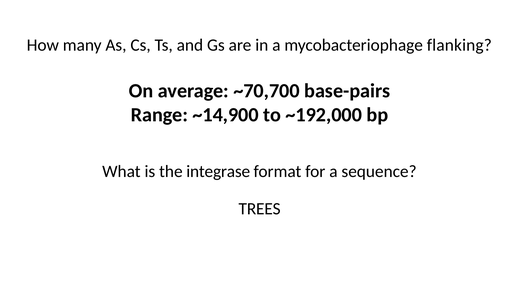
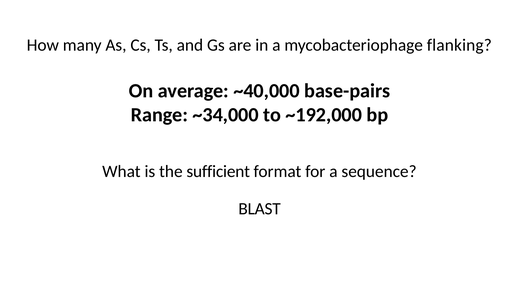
~70,700: ~70,700 -> ~40,000
~14,900: ~14,900 -> ~34,000
integrase: integrase -> sufficient
TREES: TREES -> BLAST
